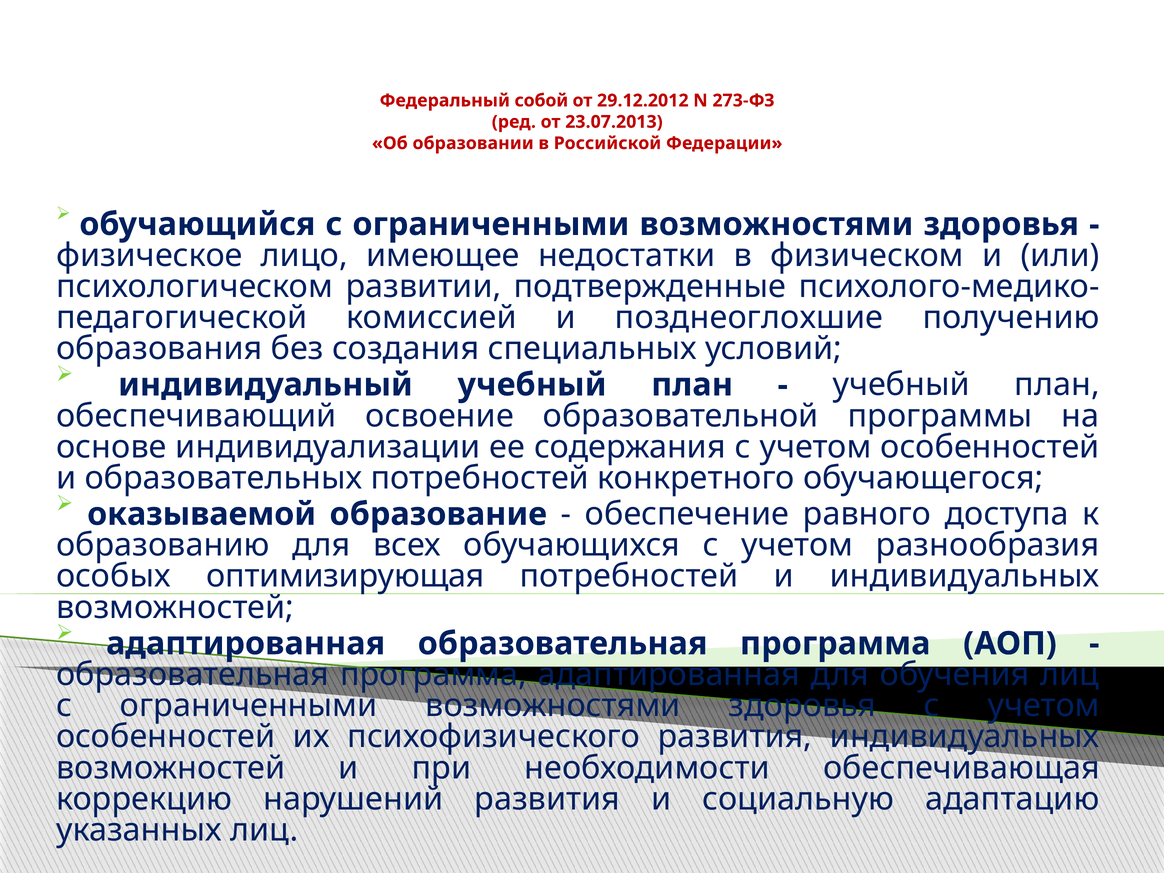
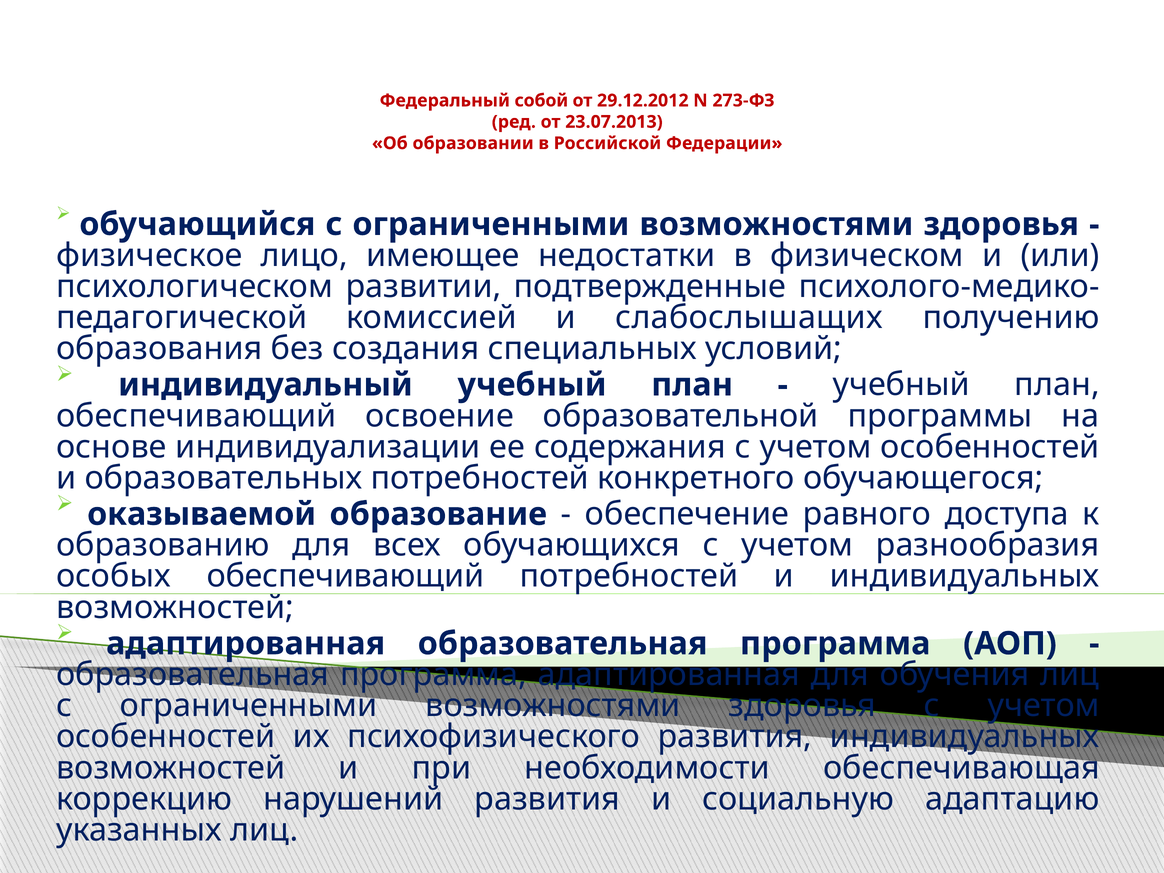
позднеоглохшие: позднеоглохшие -> слабослышащих
особых оптимизирующая: оптимизирующая -> обеспечивающий
